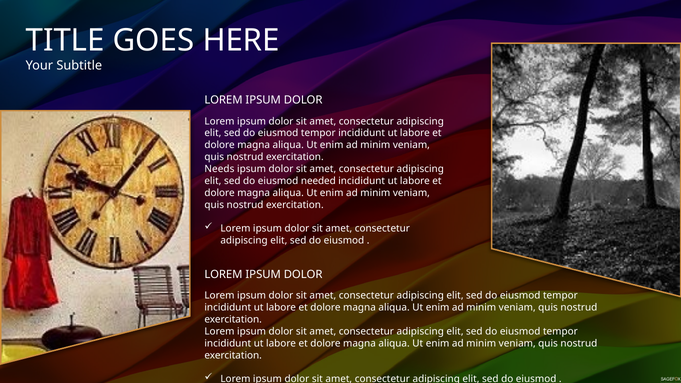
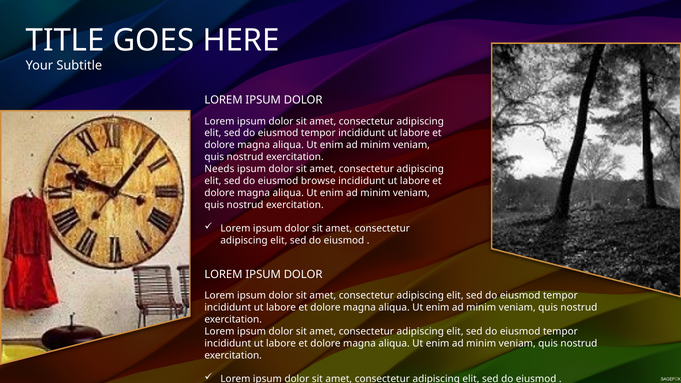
needed: needed -> browse
